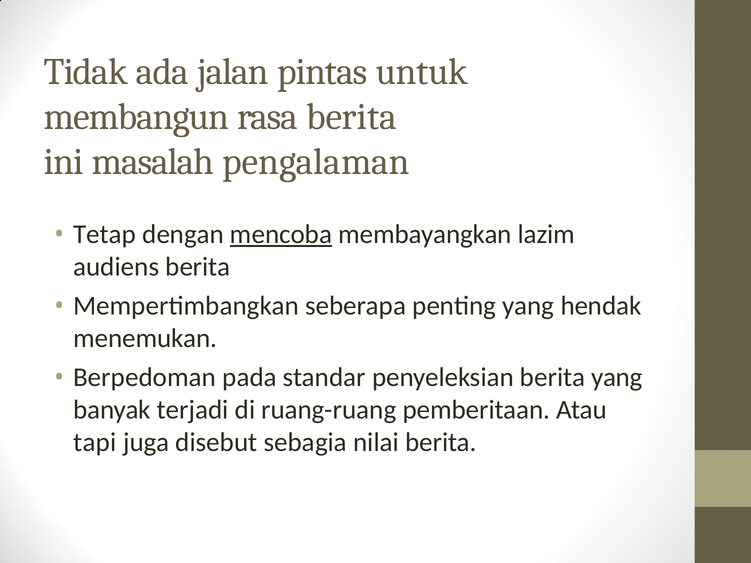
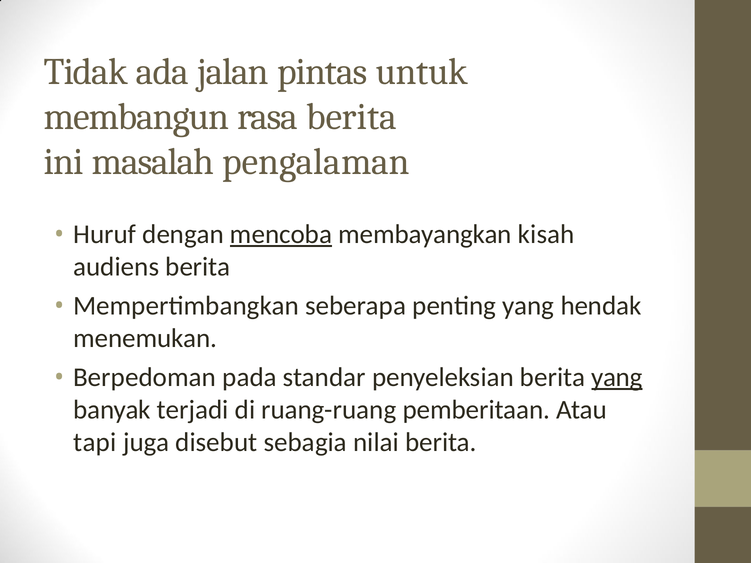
Tetap: Tetap -> Huruf
lazim: lazim -> kisah
yang at (617, 378) underline: none -> present
